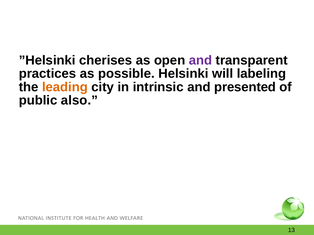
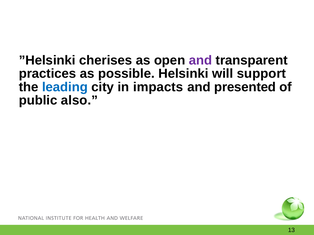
labeling: labeling -> support
leading colour: orange -> blue
intrinsic: intrinsic -> impacts
